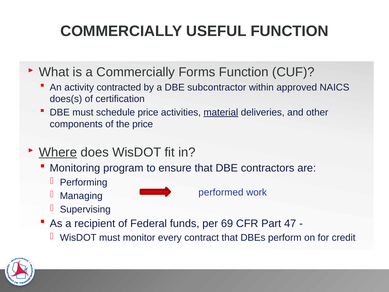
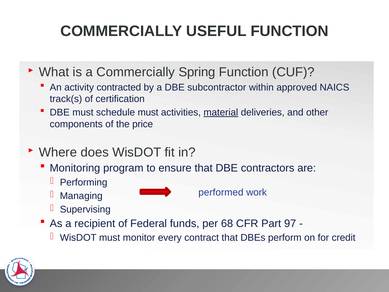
Forms: Forms -> Spring
does(s: does(s -> track(s
schedule price: price -> must
Where underline: present -> none
69: 69 -> 68
47: 47 -> 97
